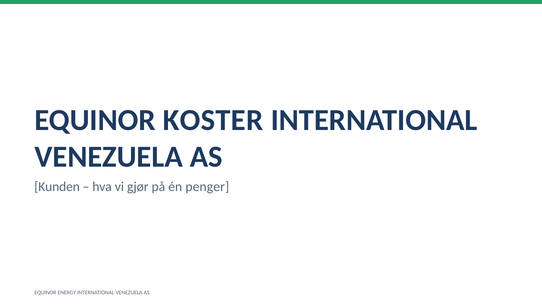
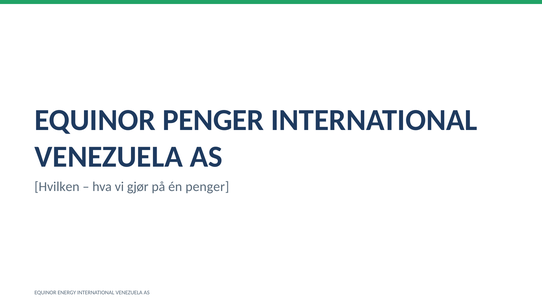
EQUINOR KOSTER: KOSTER -> PENGER
Kunden: Kunden -> Hvilken
